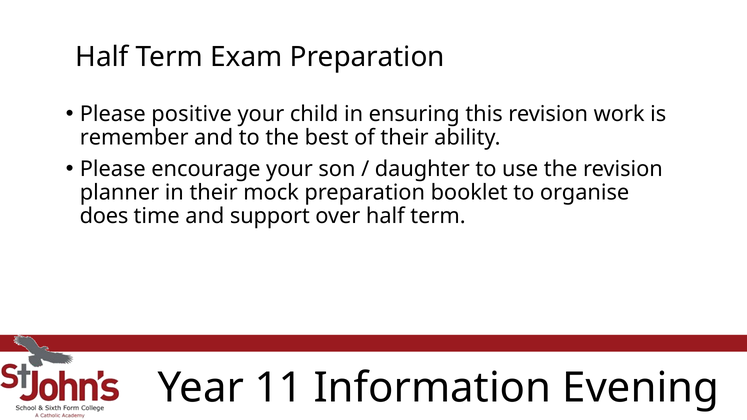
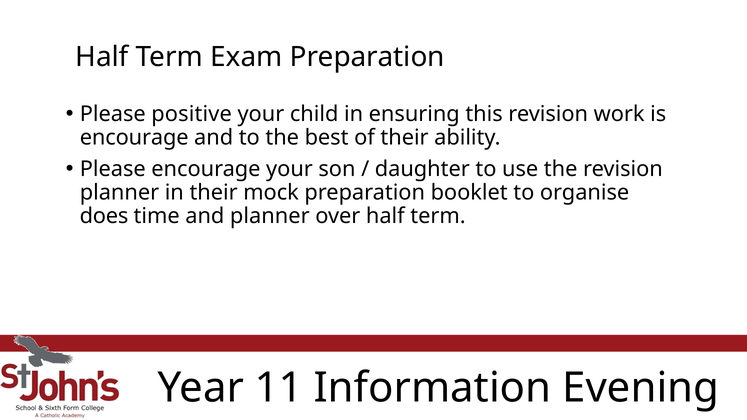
remember at (134, 138): remember -> encourage
and support: support -> planner
